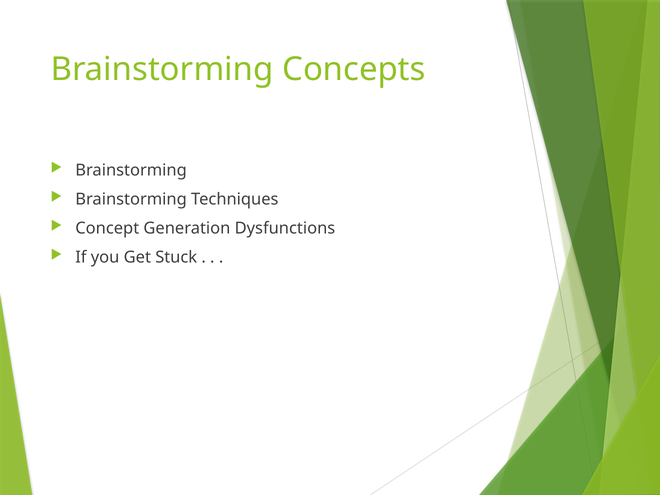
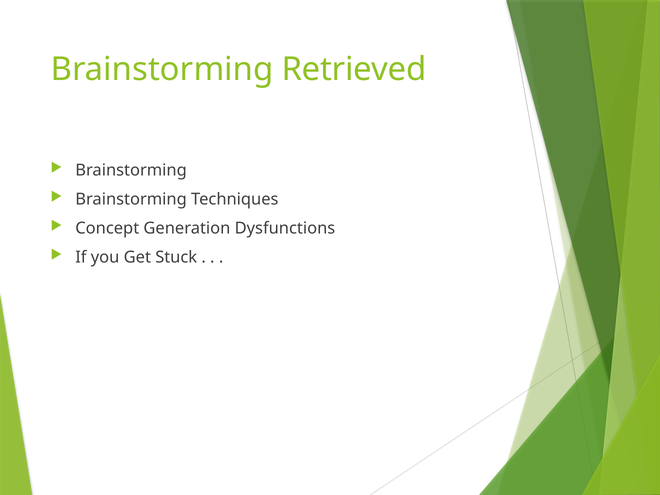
Concepts: Concepts -> Retrieved
